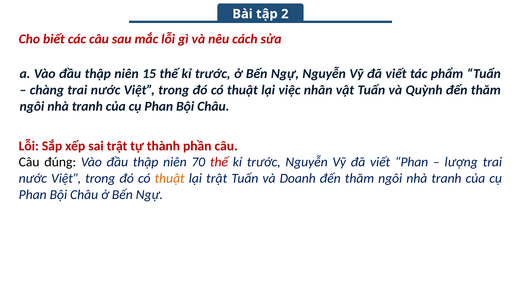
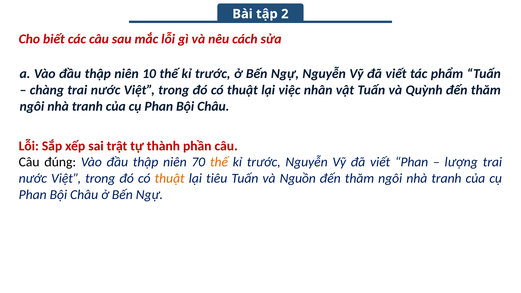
15: 15 -> 10
thế at (219, 162) colour: red -> orange
lại trật: trật -> tiêu
Doanh: Doanh -> Nguồn
